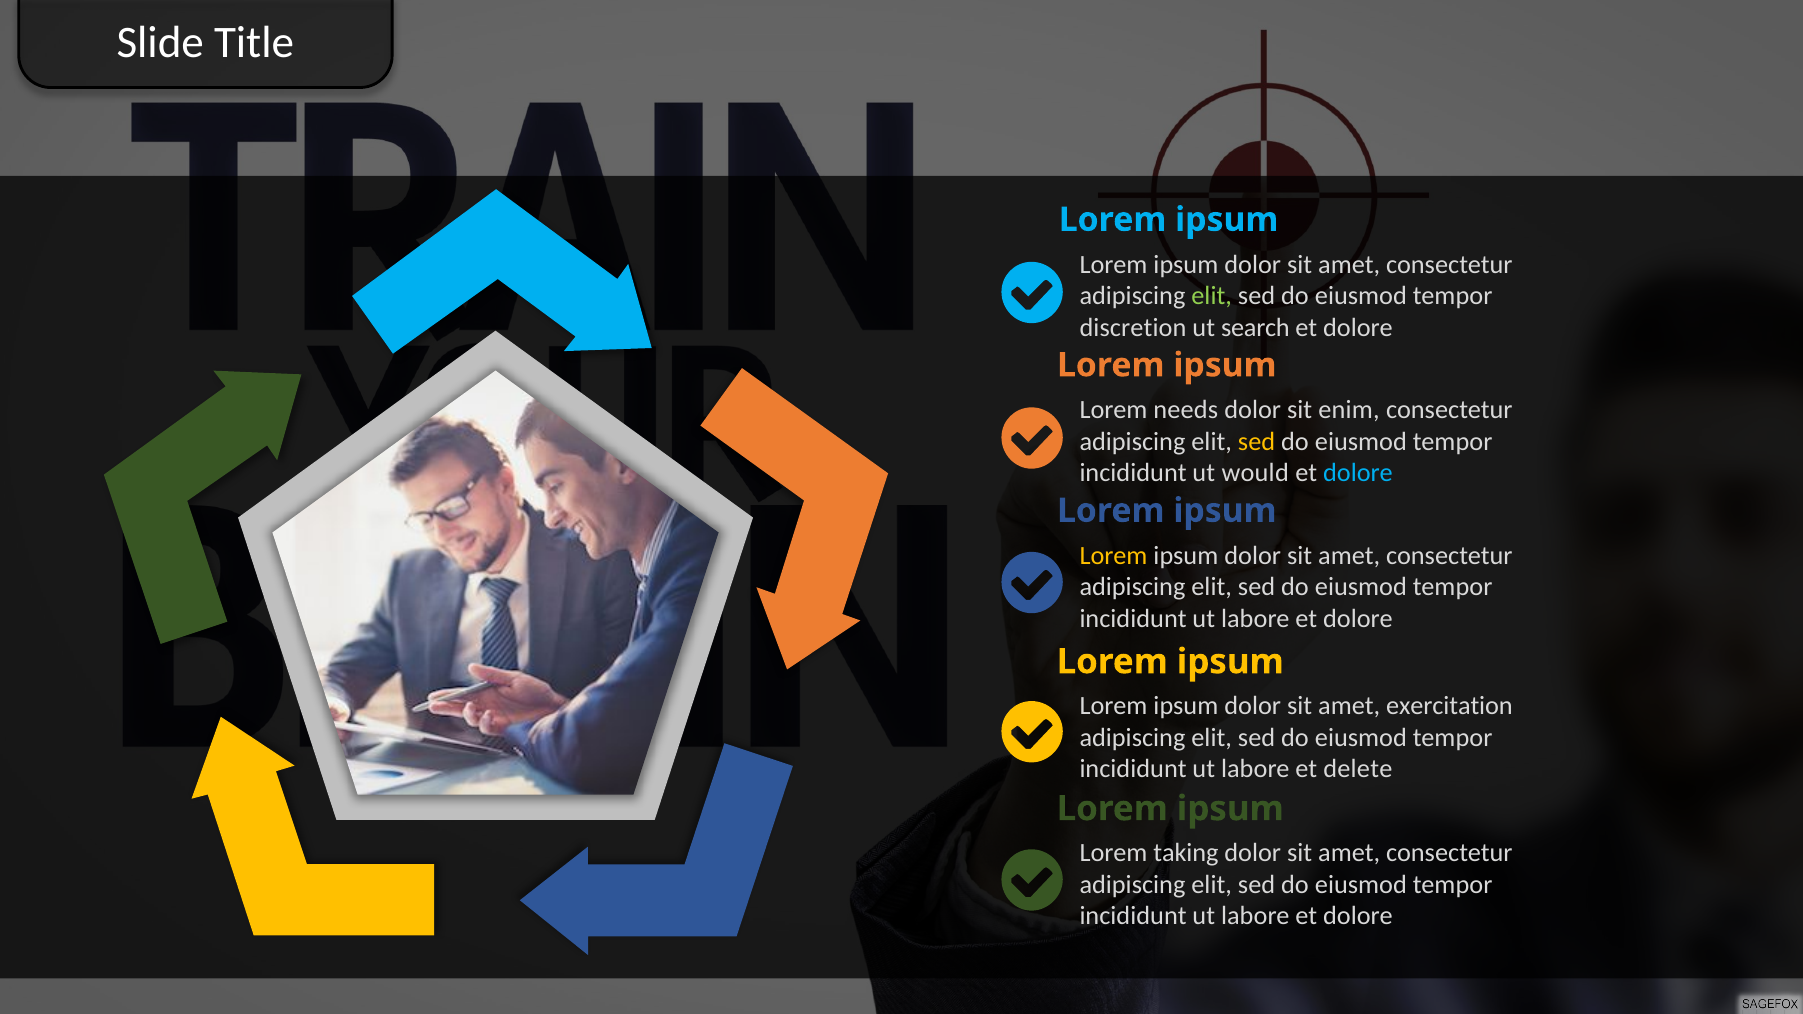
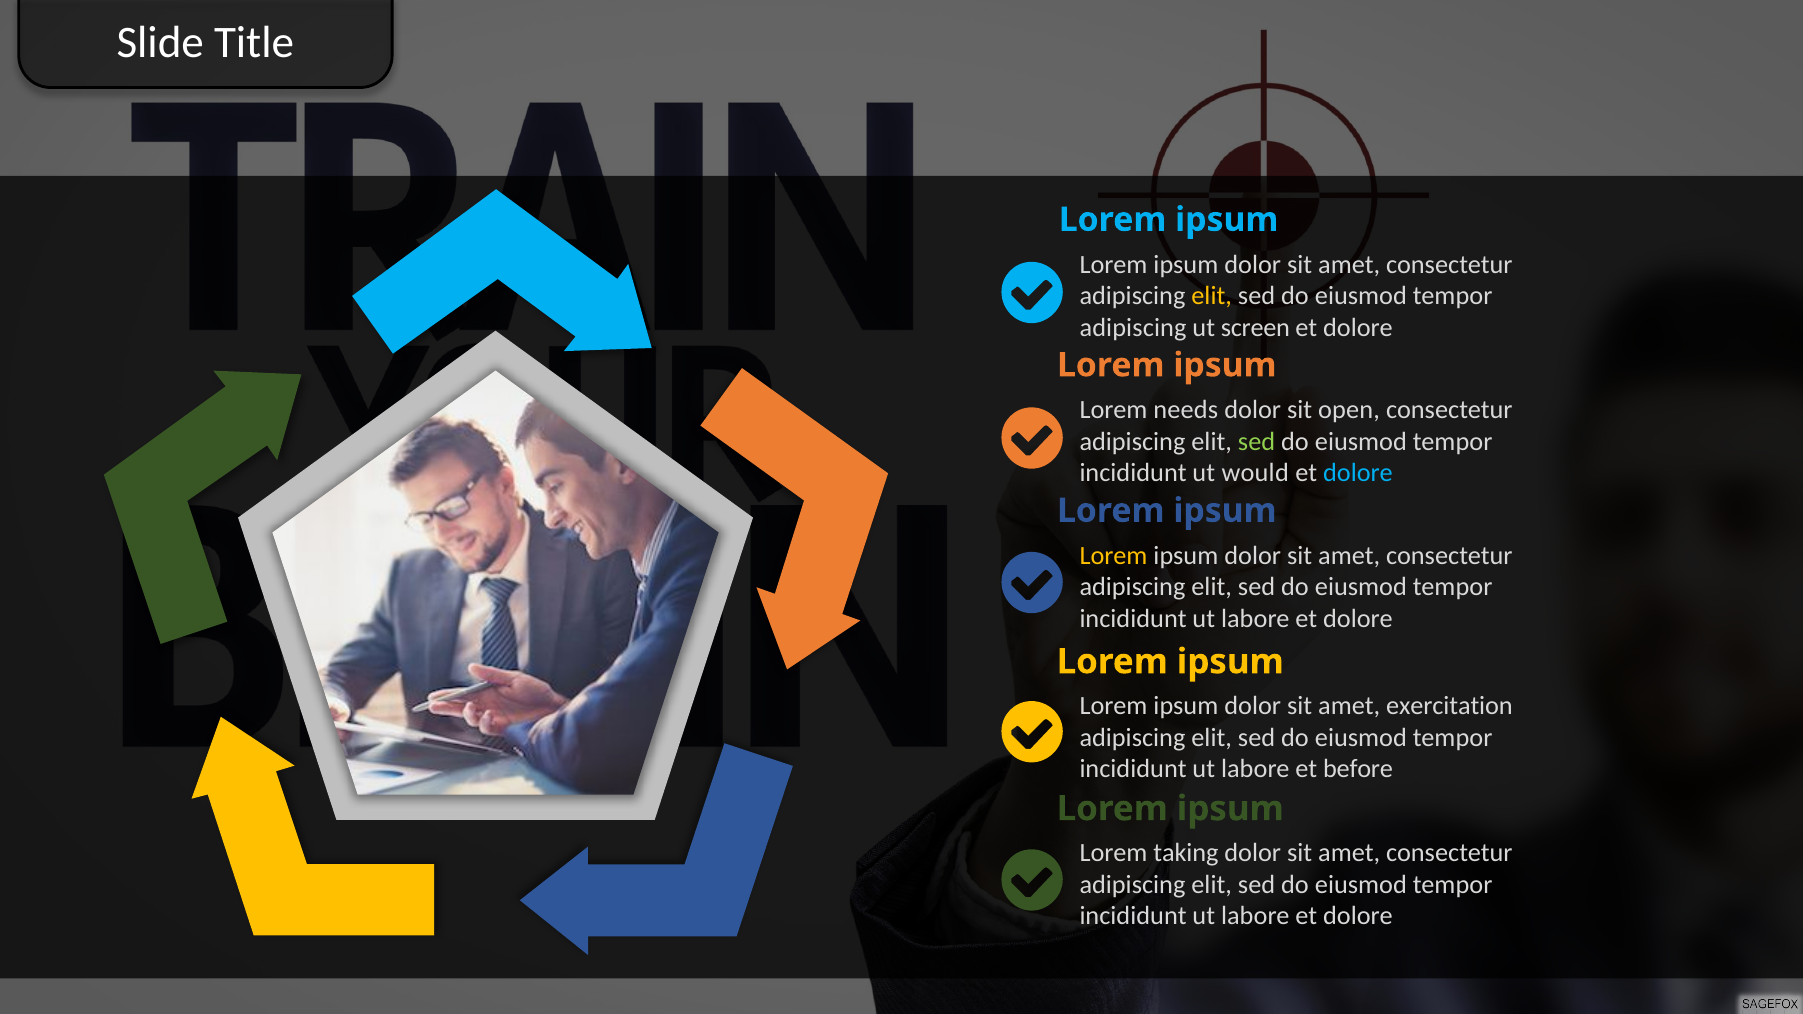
elit at (1212, 296) colour: light green -> yellow
discretion at (1133, 328): discretion -> adipiscing
search: search -> screen
enim: enim -> open
sed at (1257, 442) colour: yellow -> light green
delete: delete -> before
